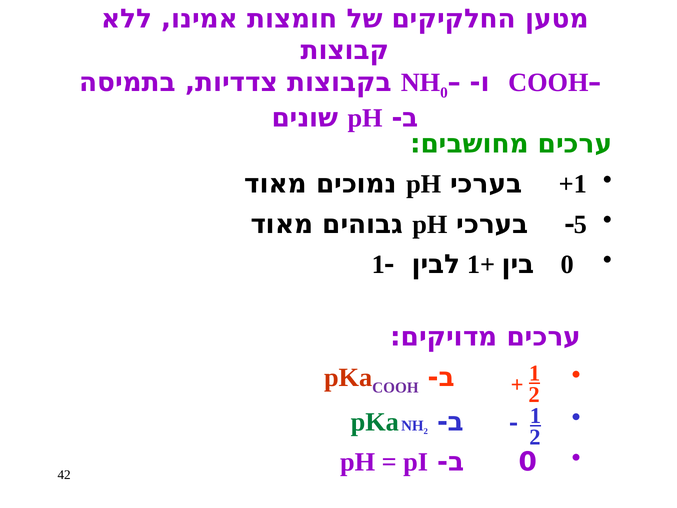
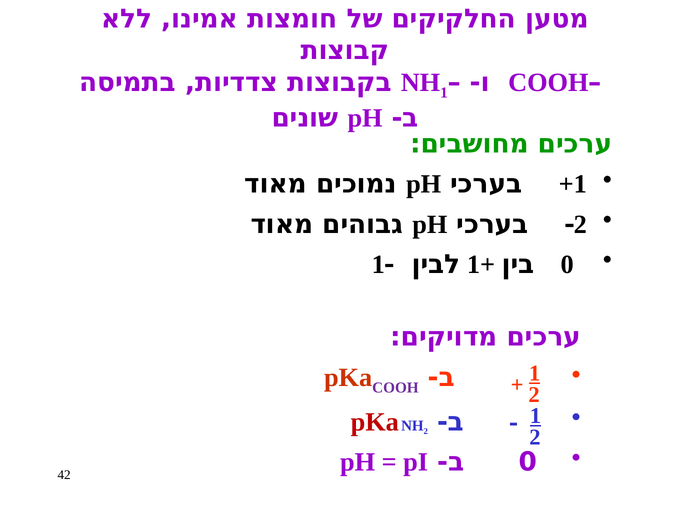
0 at (444, 93): 0 -> 1
5 at (580, 224): 5 -> 2
pKa at (375, 422) colour: green -> red
